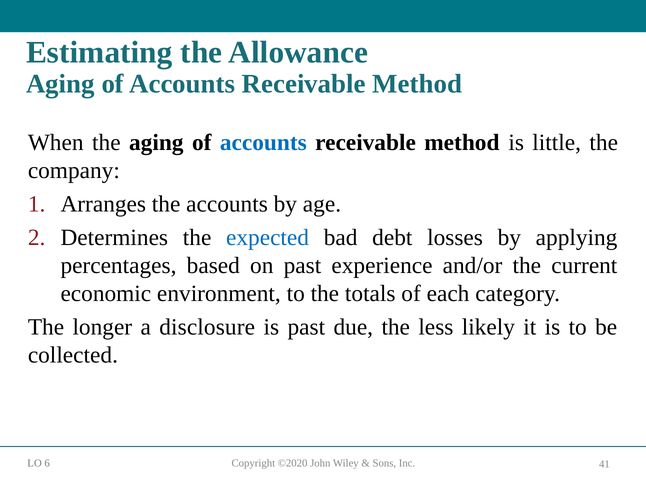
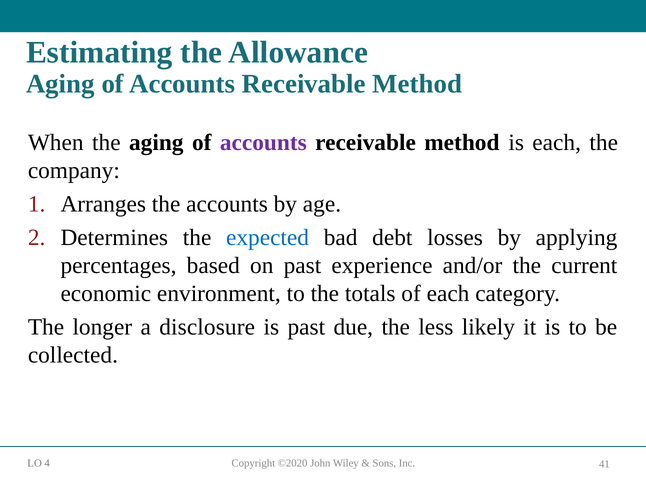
accounts at (263, 143) colour: blue -> purple
is little: little -> each
6: 6 -> 4
